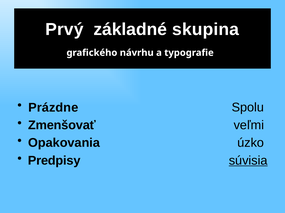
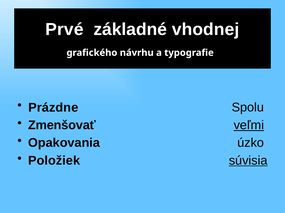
Prvý: Prvý -> Prvé
skupina: skupina -> vhodnej
veľmi underline: none -> present
Predpisy: Predpisy -> Položiek
